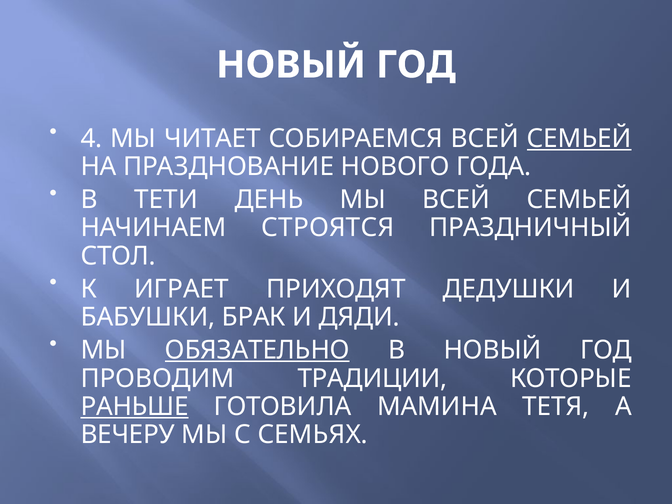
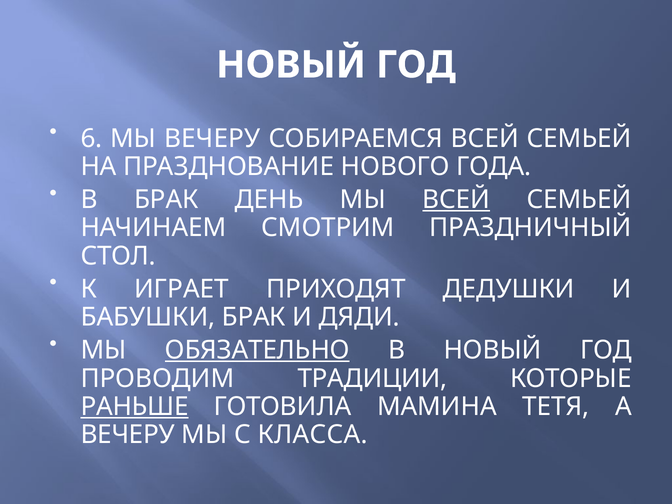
4: 4 -> 6
МЫ ЧИТАЕТ: ЧИТАЕТ -> ВЕЧЕРУ
СЕМЬЕЙ at (579, 138) underline: present -> none
В ТЕТИ: ТЕТИ -> БРАК
ВСЕЙ at (456, 200) underline: none -> present
СТРОЯТСЯ: СТРОЯТСЯ -> СМОТРИМ
СЕМЬЯХ: СЕМЬЯХ -> КЛАССА
